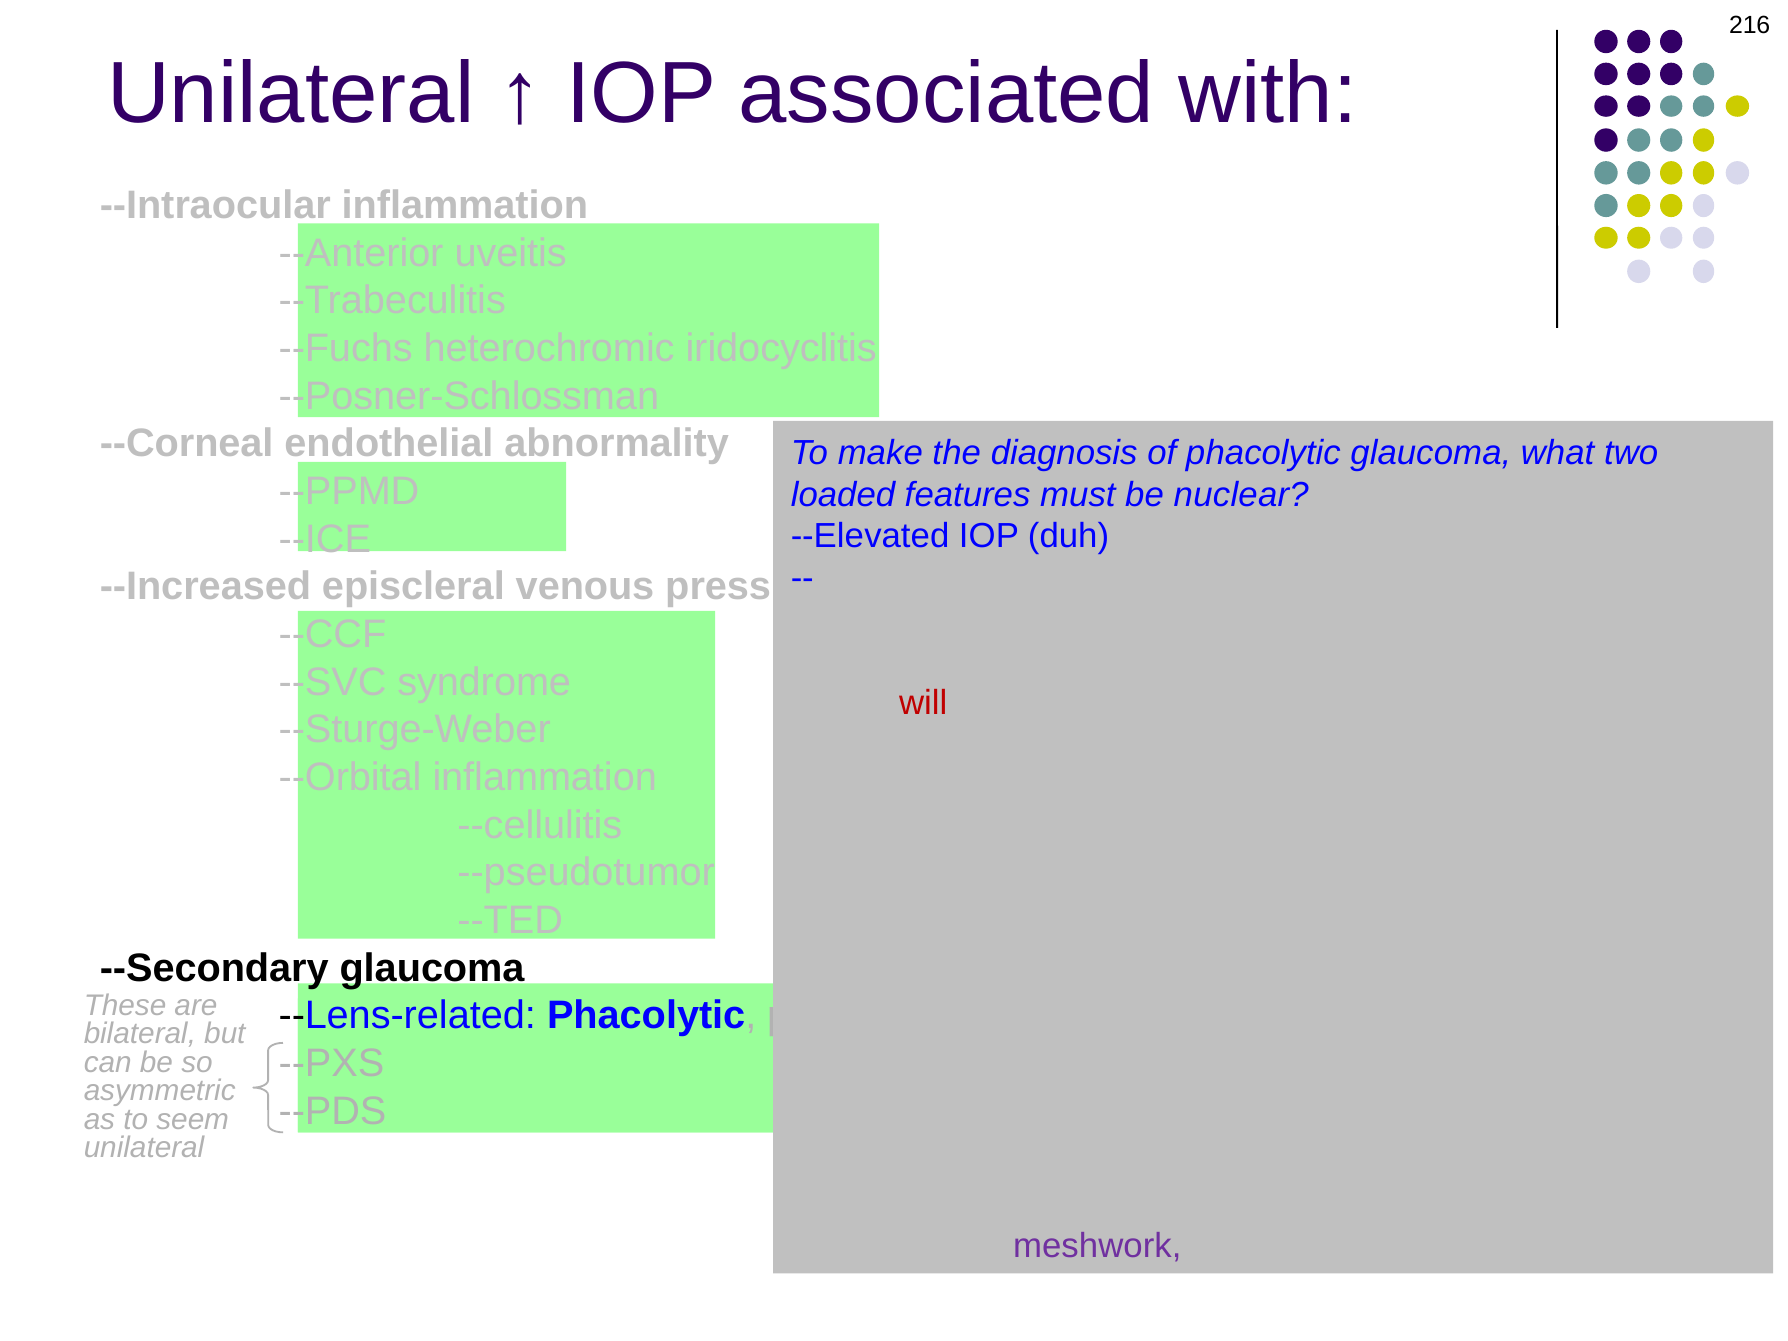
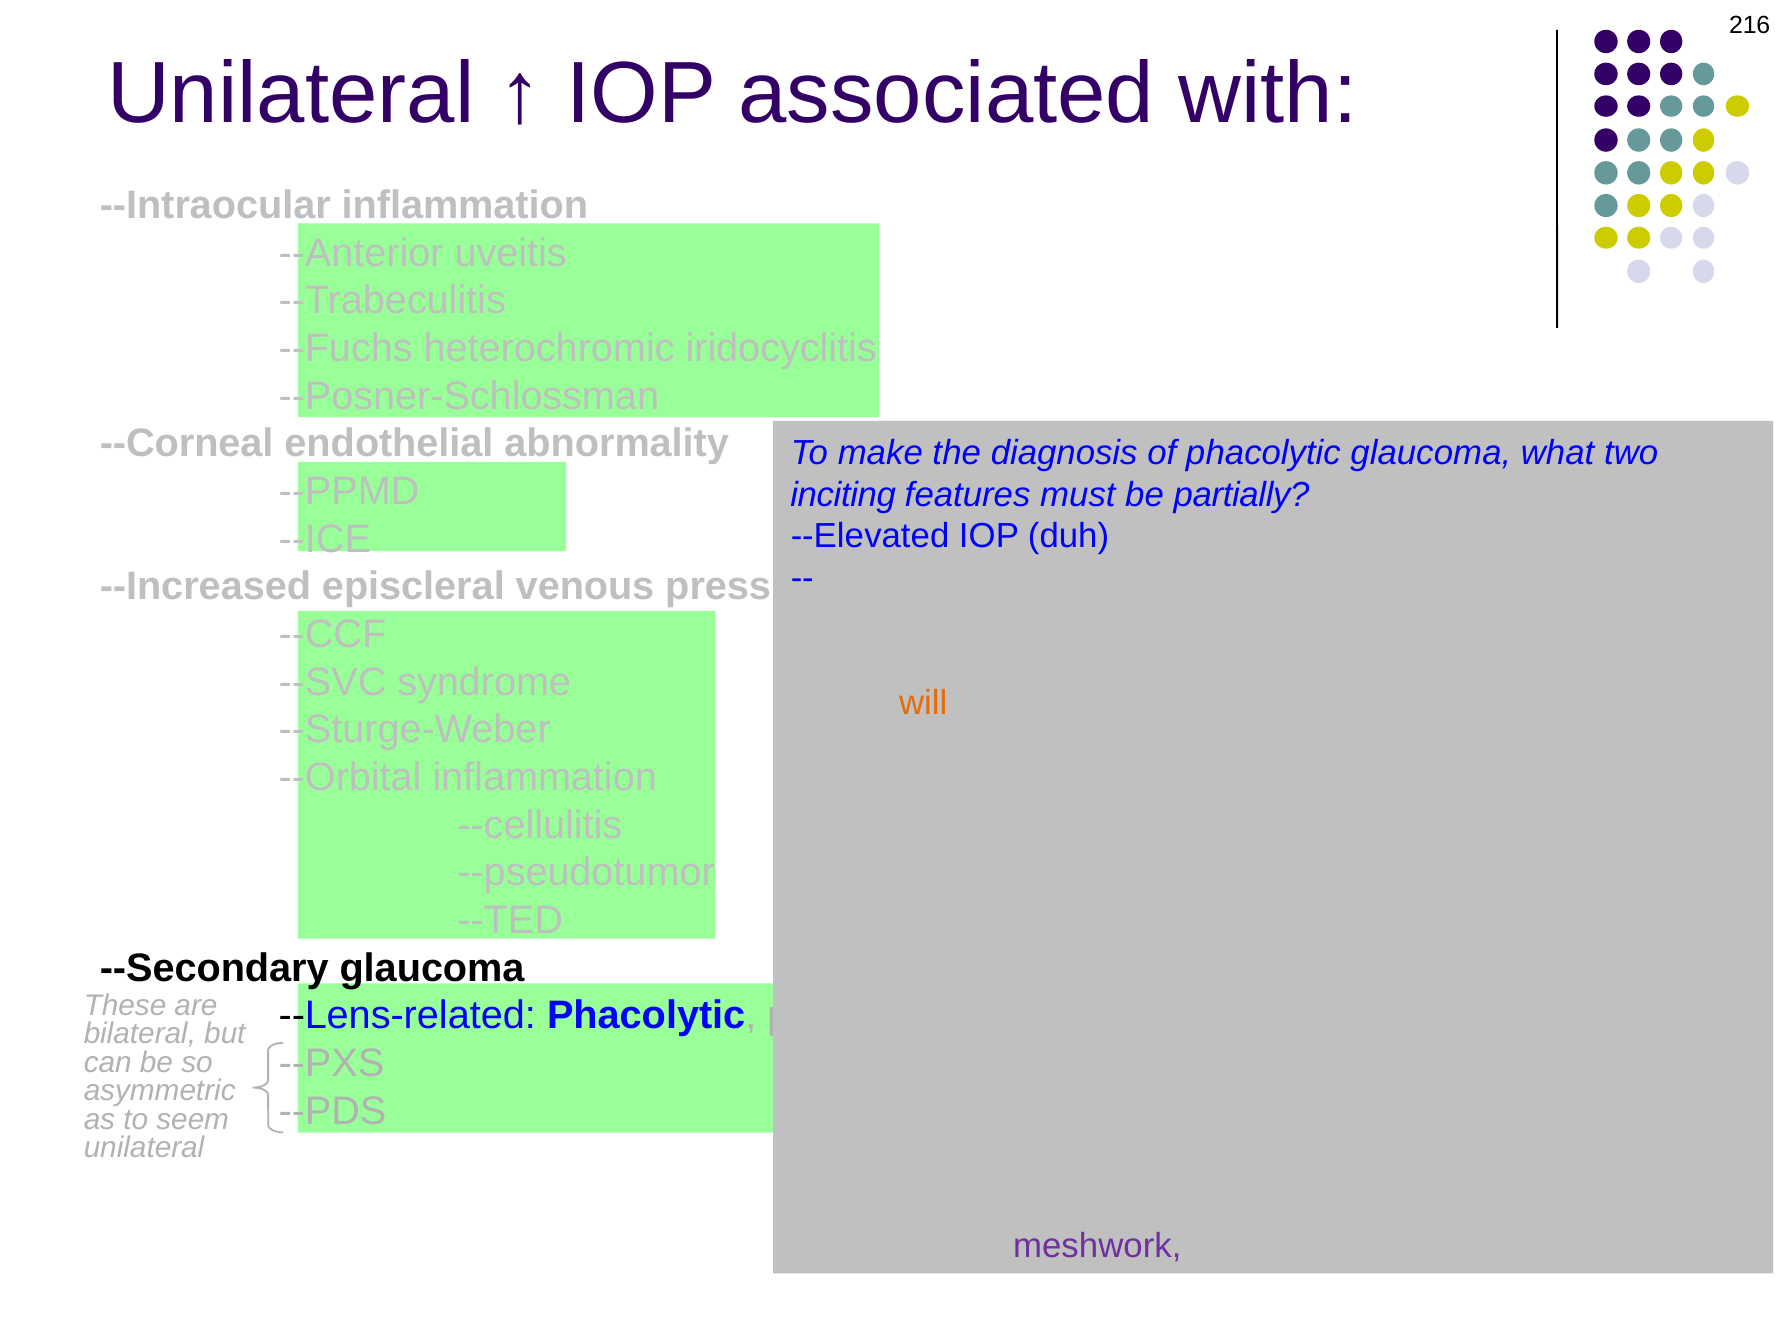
loaded: loaded -> inciting
nuclear: nuclear -> partially
will colour: red -> orange
